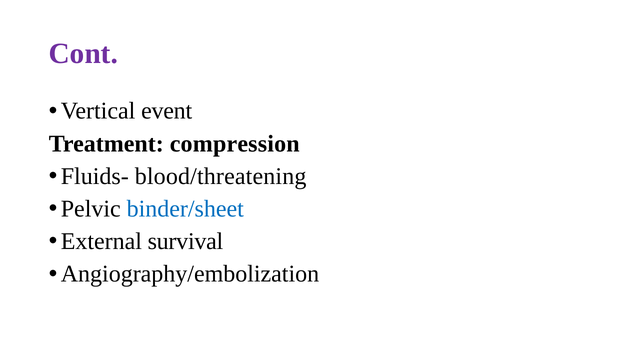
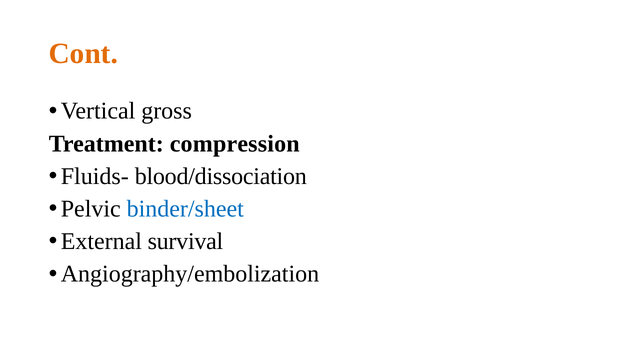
Cont colour: purple -> orange
event: event -> gross
blood/threatening: blood/threatening -> blood/dissociation
